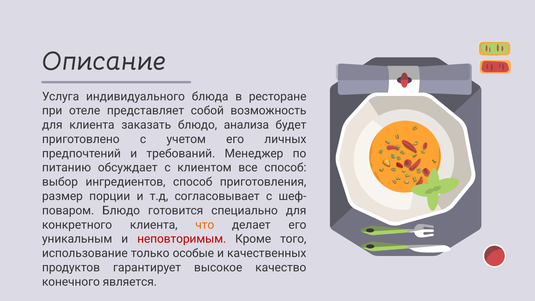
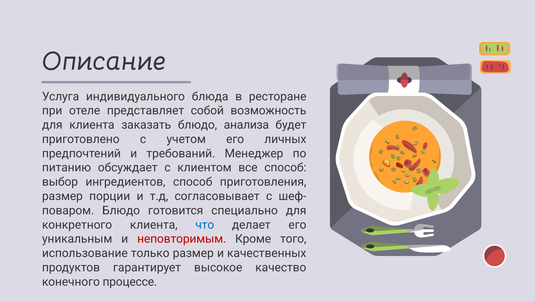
что colour: orange -> blue
только особые: особые -> размер
является: является -> процессе
